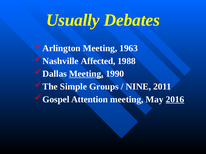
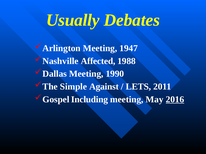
1963: 1963 -> 1947
Meeting at (86, 74) underline: present -> none
Groups: Groups -> Against
NINE: NINE -> LETS
Attention: Attention -> Including
